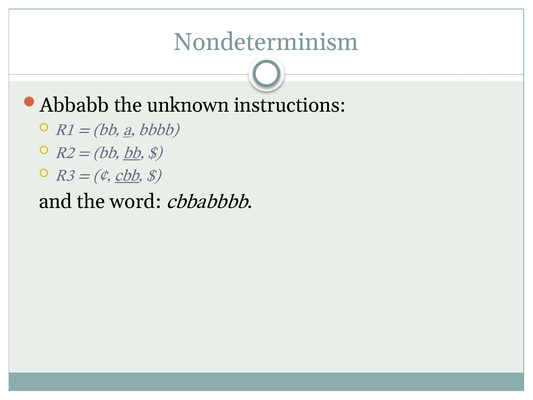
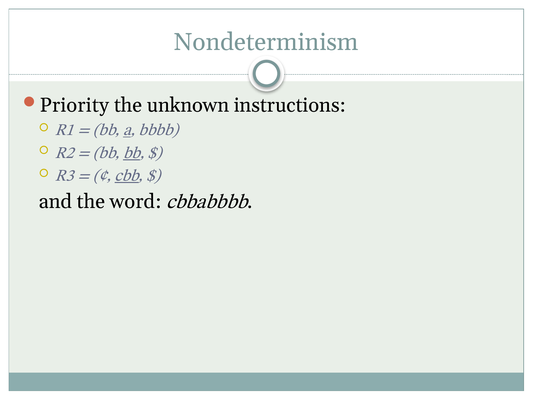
Abbabb: Abbabb -> Priority
